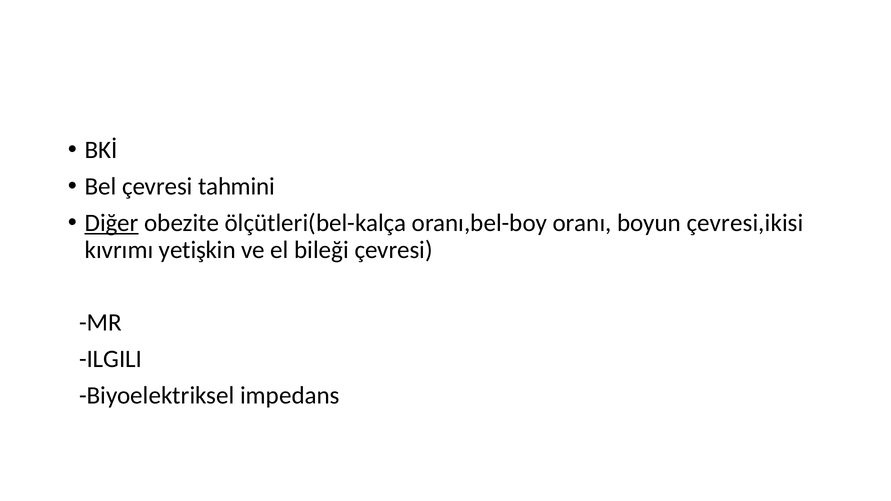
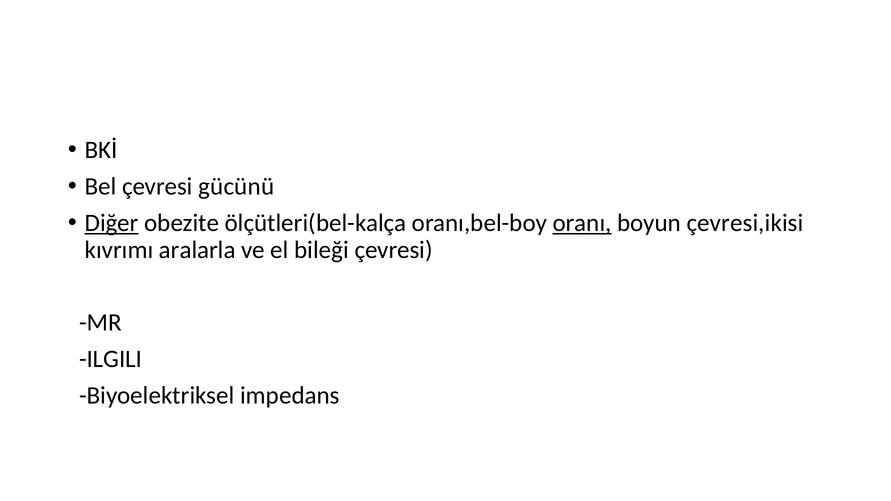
tahmini: tahmini -> gücünü
oranı underline: none -> present
yetişkin: yetişkin -> aralarla
